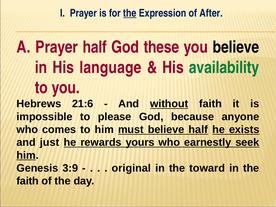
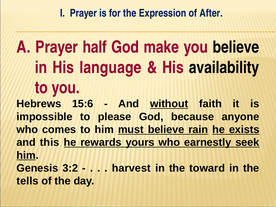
the at (130, 13) underline: present -> none
these: these -> make
availability colour: green -> black
21:6: 21:6 -> 15:6
believe half: half -> rain
just: just -> this
3:9: 3:9 -> 3:2
original: original -> harvest
faith at (28, 181): faith -> tells
